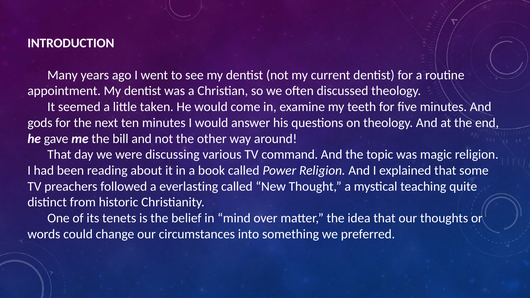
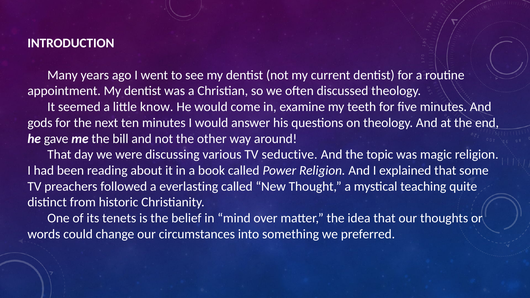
taken: taken -> know
command: command -> seductive
